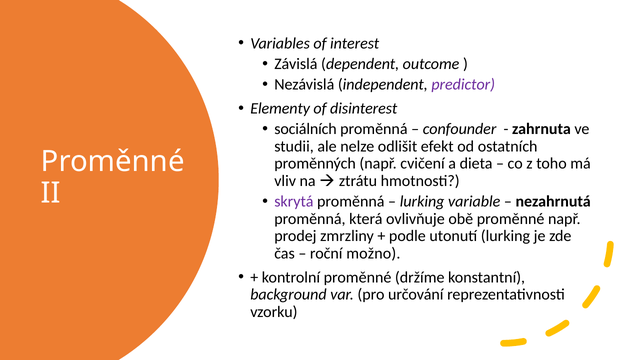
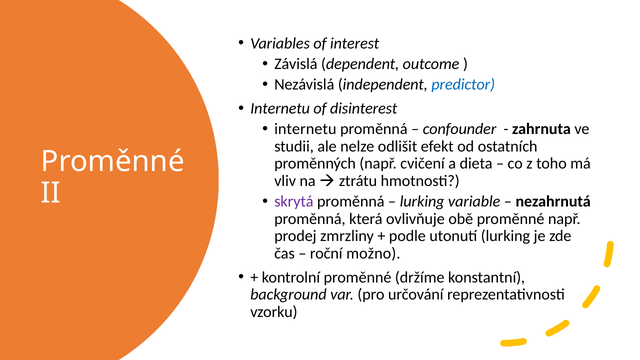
predictor colour: purple -> blue
Elementy at (280, 108): Elementy -> Internetu
sociálních at (306, 129): sociálních -> internetu
